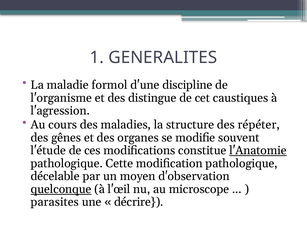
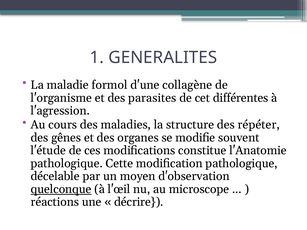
discipline: discipline -> collagène
distingue: distingue -> parasites
caustiques: caustiques -> différentes
l'Anatomie underline: present -> none
parasites: parasites -> réactions
